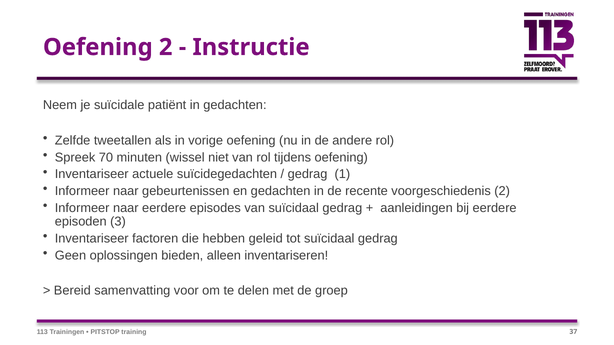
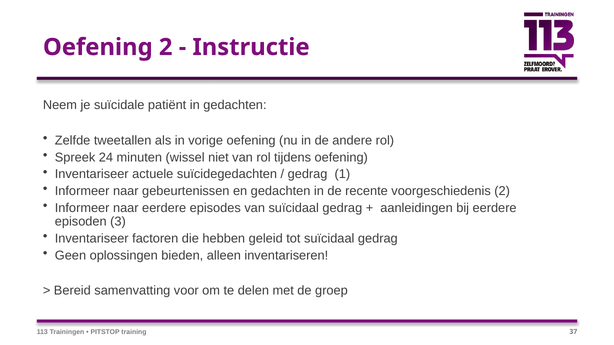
70: 70 -> 24
